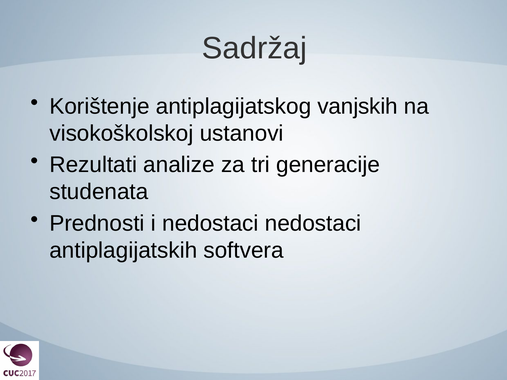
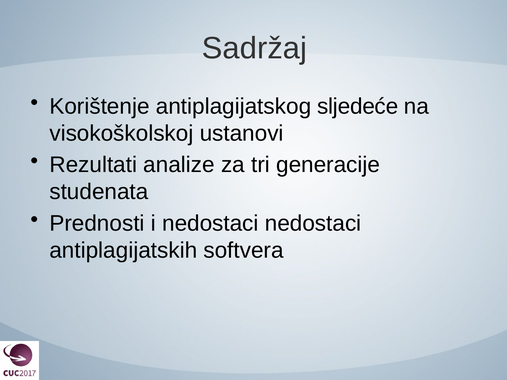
vanjskih: vanjskih -> sljedeće
